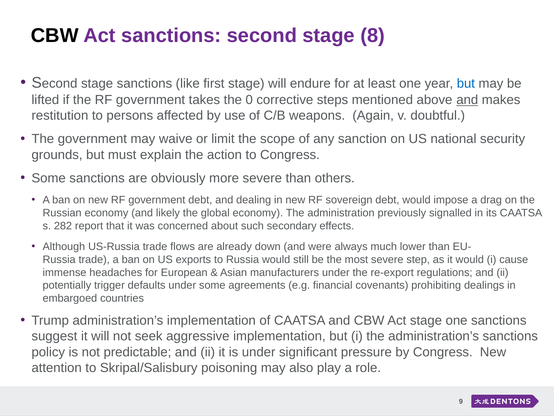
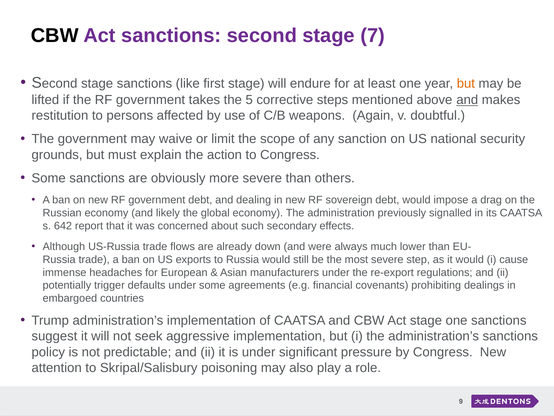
8: 8 -> 7
but at (466, 84) colour: blue -> orange
0: 0 -> 5
282: 282 -> 642
